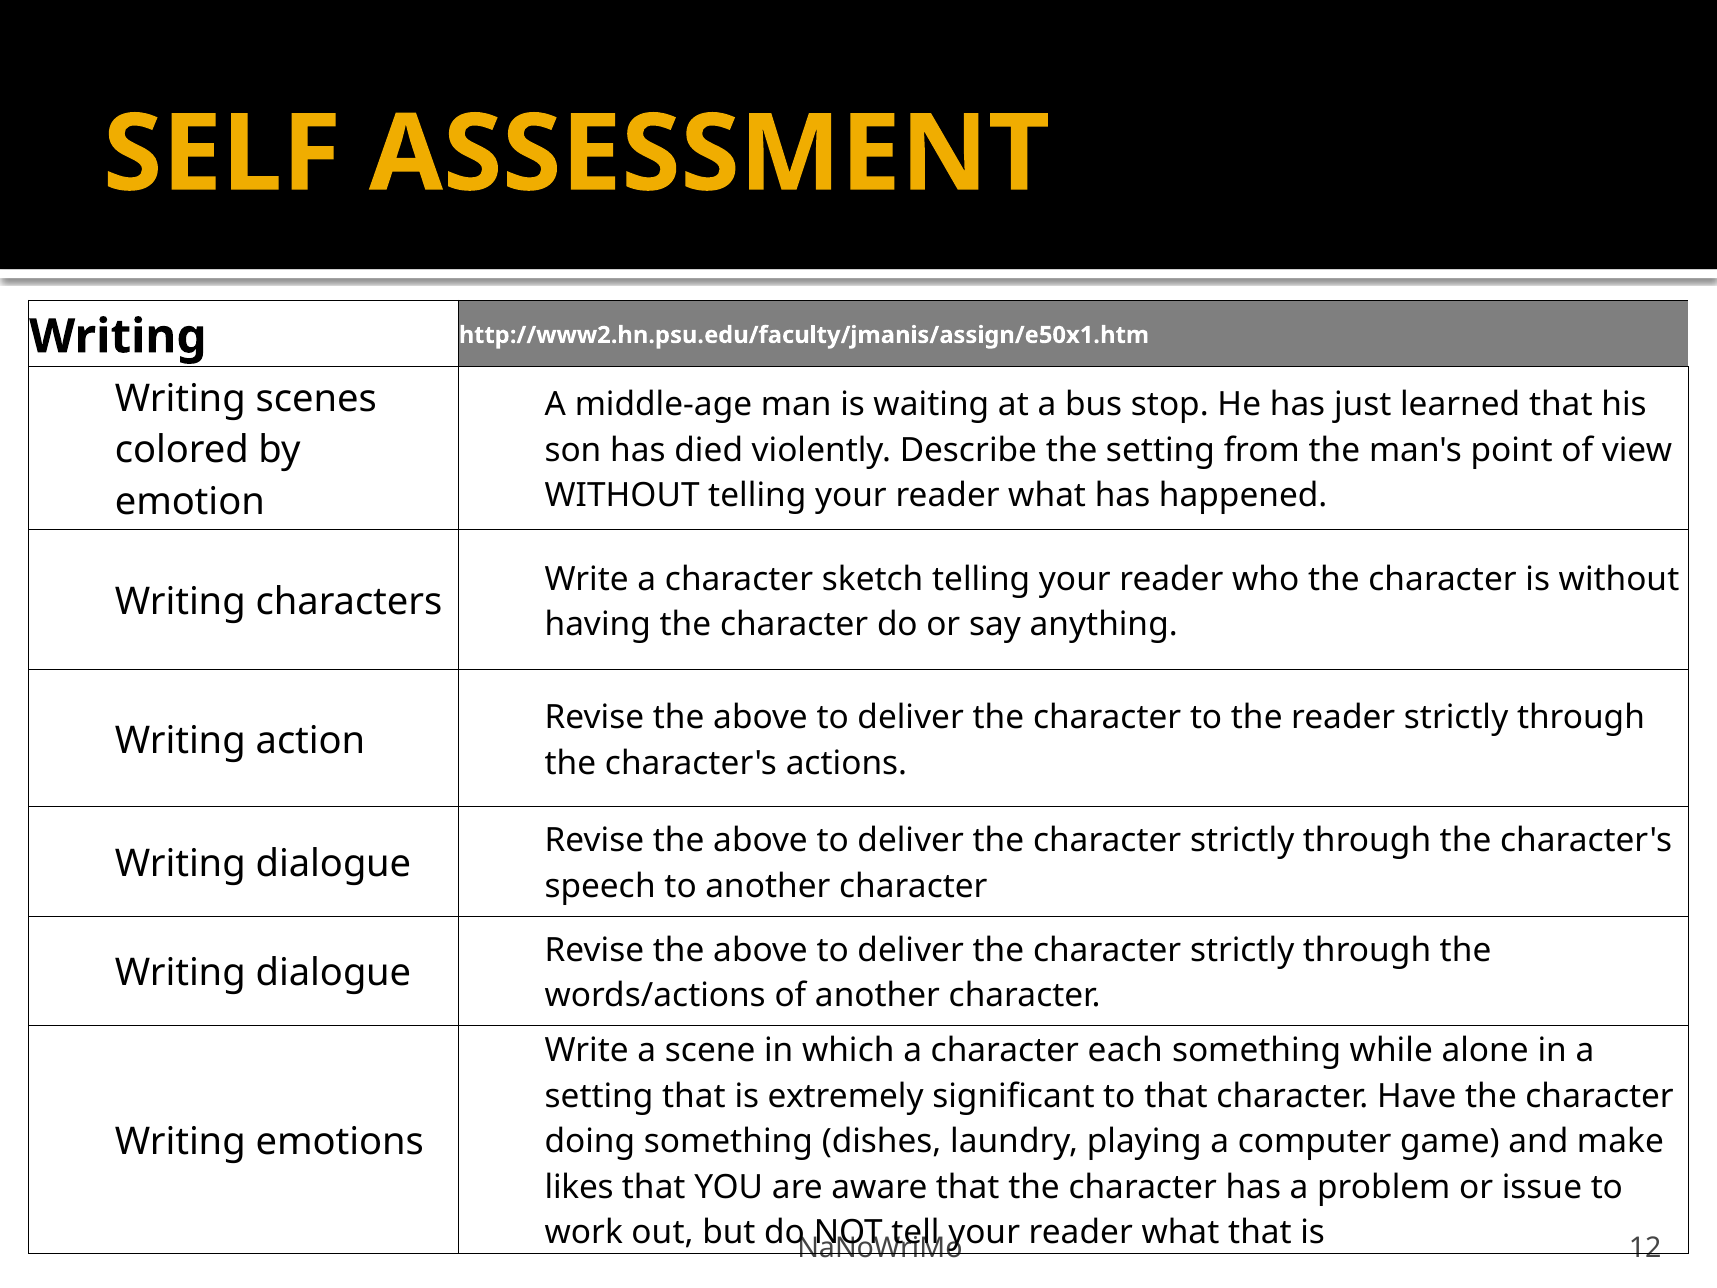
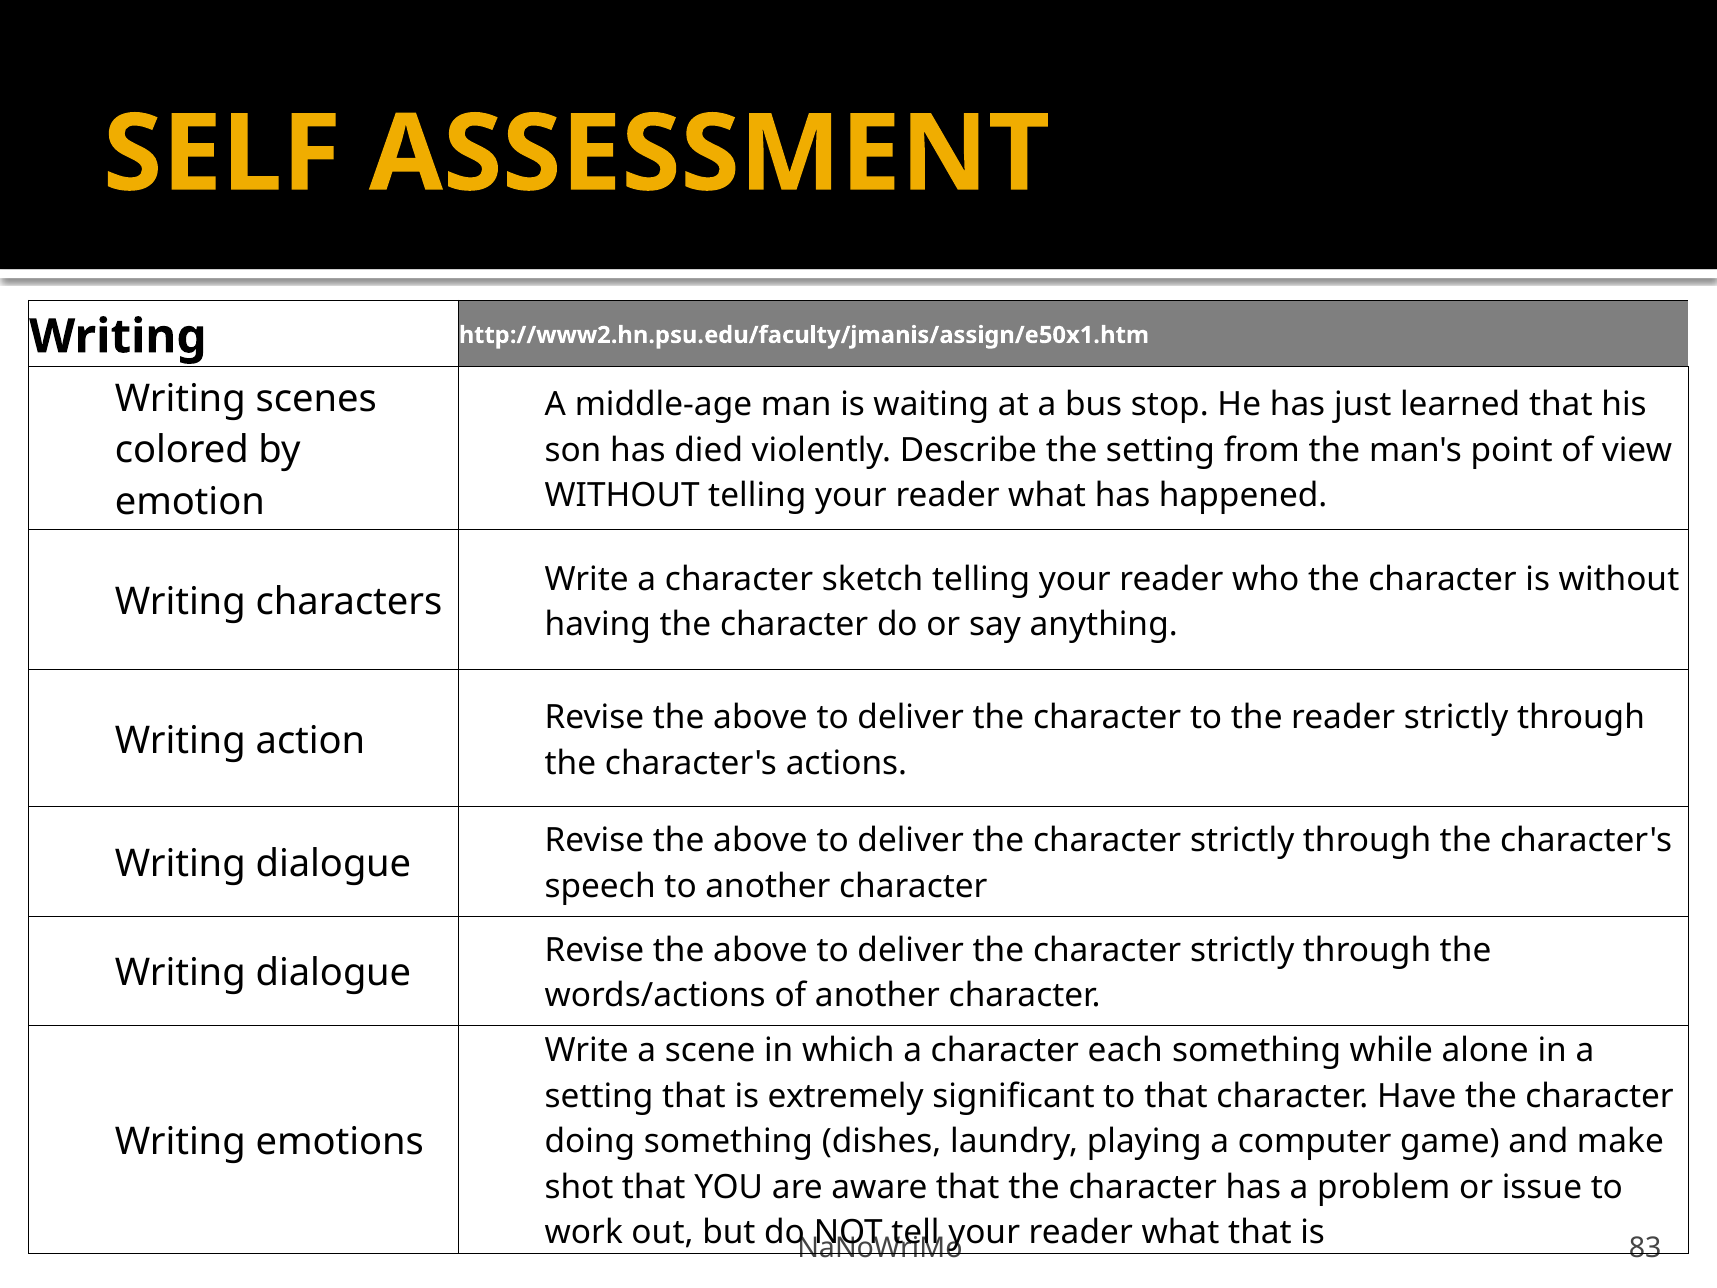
likes: likes -> shot
12: 12 -> 83
